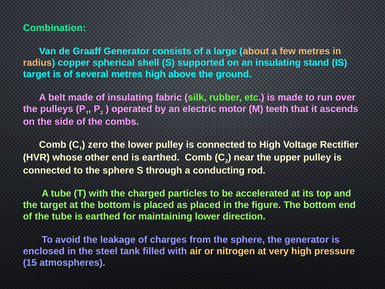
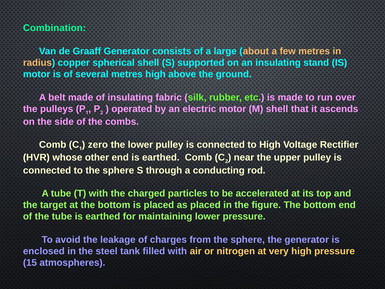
target at (37, 74): target -> motor
M teeth: teeth -> shell
lower direction: direction -> pressure
